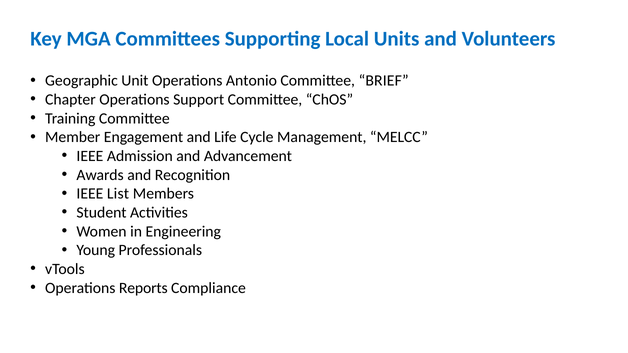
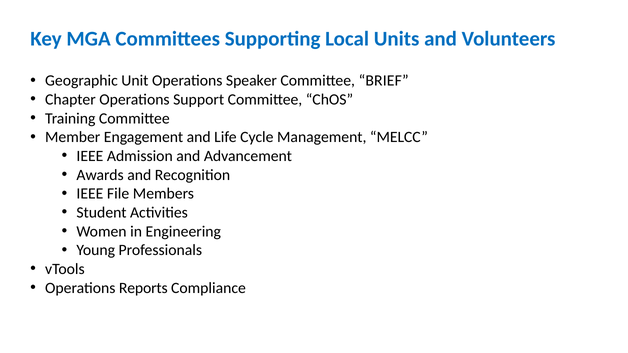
Antonio: Antonio -> Speaker
List: List -> File
